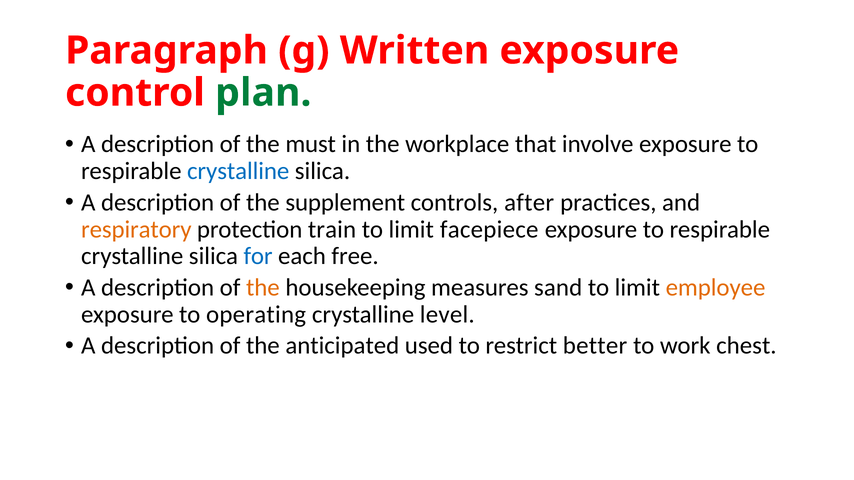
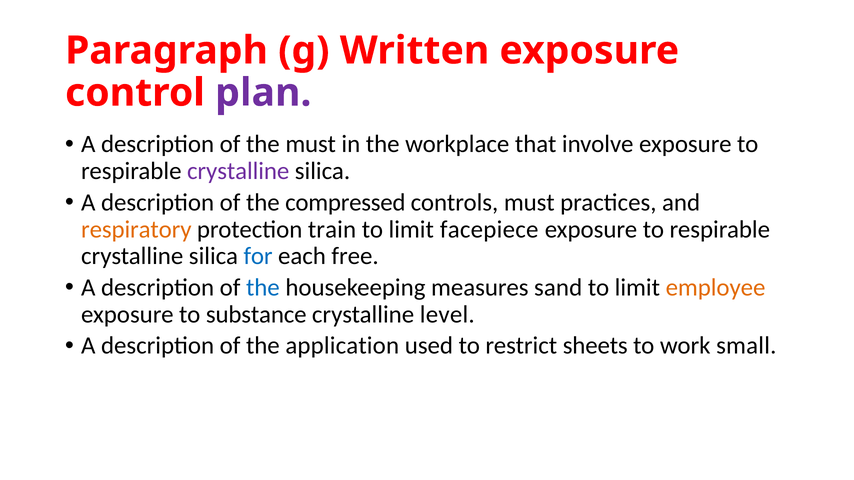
plan colour: green -> purple
crystalline at (238, 171) colour: blue -> purple
supplement: supplement -> compressed
controls after: after -> must
the at (263, 288) colour: orange -> blue
operating: operating -> substance
anticipated: anticipated -> application
better: better -> sheets
chest: chest -> small
